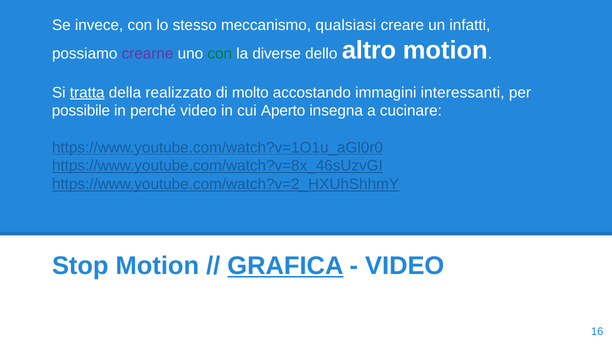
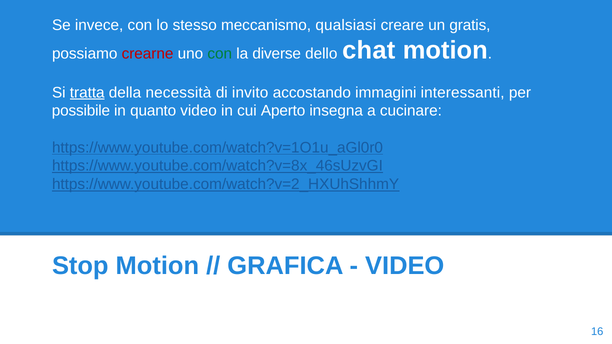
infatti: infatti -> gratis
crearne colour: purple -> red
altro: altro -> chat
realizzato: realizzato -> necessità
molto: molto -> invito
perché: perché -> quanto
GRAFICA underline: present -> none
